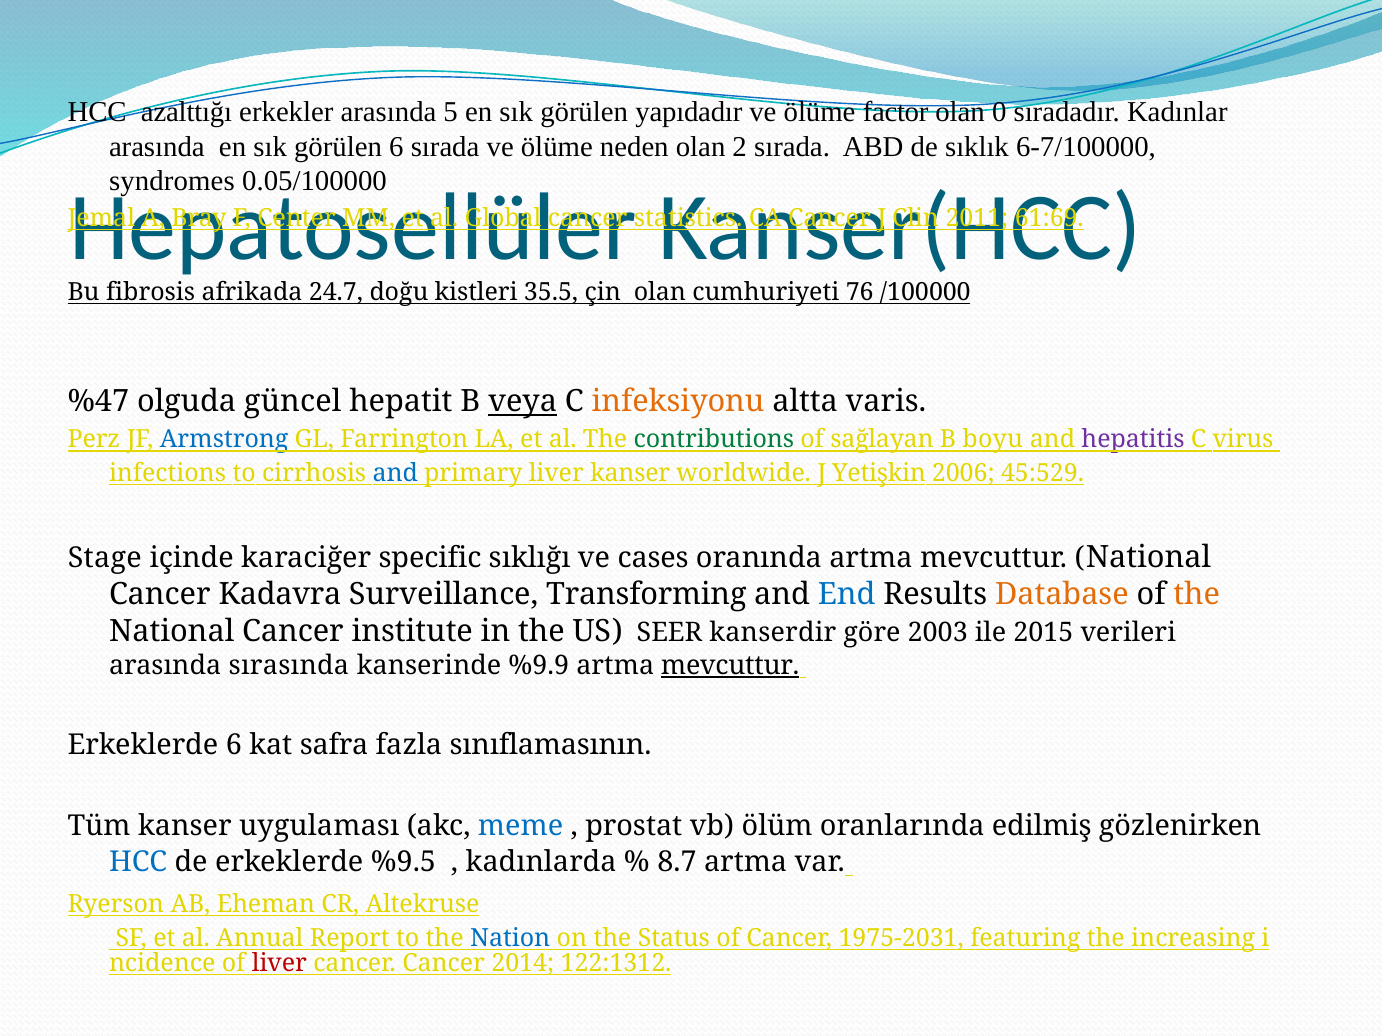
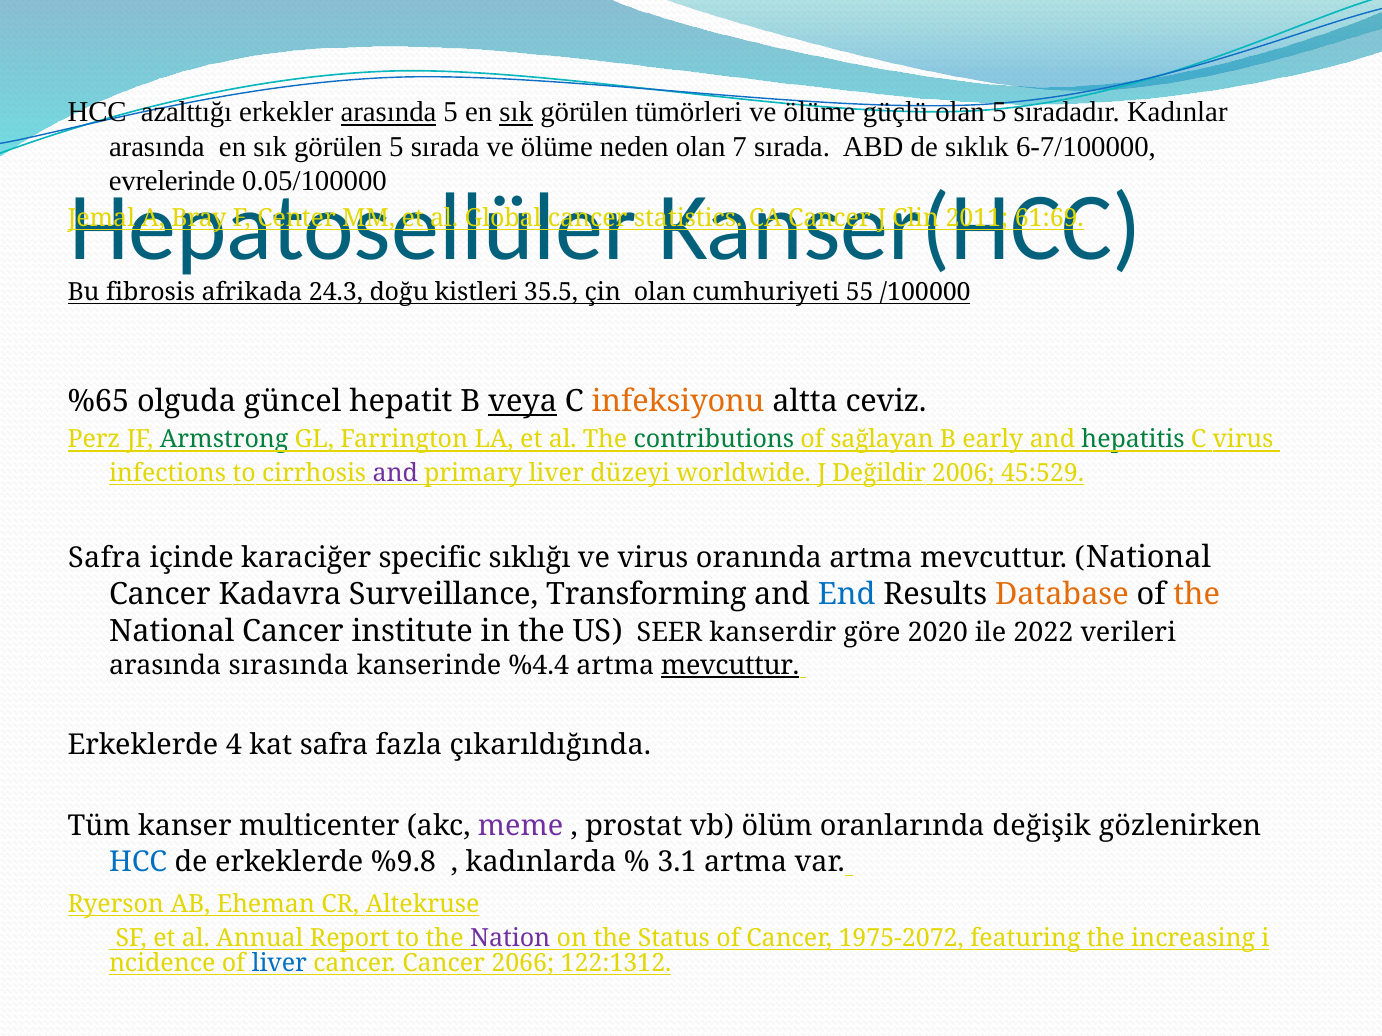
arasında at (389, 112) underline: none -> present
sık at (516, 112) underline: none -> present
yapıdadır: yapıdadır -> tümörleri
factor: factor -> güçlü
olan 0: 0 -> 5
görülen 6: 6 -> 5
2: 2 -> 7
syndromes: syndromes -> evrelerinde
24.7: 24.7 -> 24.3
76: 76 -> 55
%47: %47 -> %65
varis: varis -> ceviz
Armstrong colour: blue -> green
boyu: boyu -> early
hepatitis colour: purple -> green
and at (395, 474) colour: blue -> purple
liver kanser: kanser -> düzeyi
Yetişkin: Yetişkin -> Değildir
Stage at (105, 558): Stage -> Safra
ve cases: cases -> virus
2003: 2003 -> 2020
2015: 2015 -> 2022
%9.9: %9.9 -> %4.4
Erkeklerde 6: 6 -> 4
sınıflamasının: sınıflamasının -> çıkarıldığında
uygulaması: uygulaması -> multicenter
meme colour: blue -> purple
edilmiş: edilmiş -> değişik
%9.5: %9.5 -> %9.8
8.7: 8.7 -> 3.1
Nation colour: blue -> purple
1975-2031: 1975-2031 -> 1975-2072
liver at (279, 964) colour: red -> blue
2014: 2014 -> 2066
